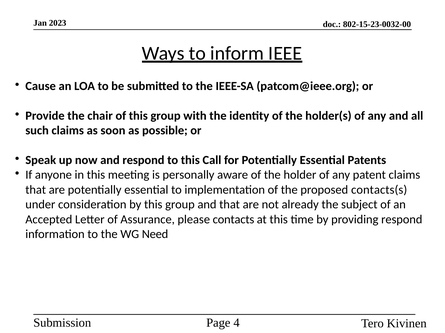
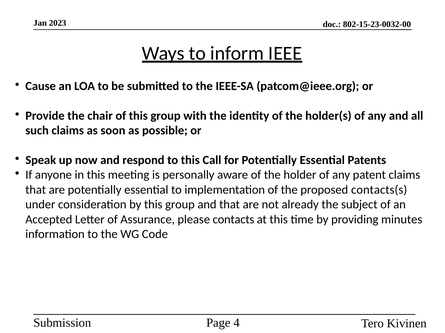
providing respond: respond -> minutes
Need: Need -> Code
